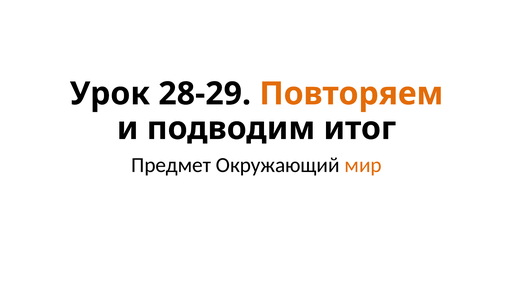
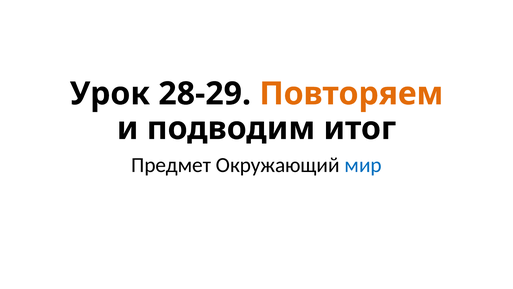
мир colour: orange -> blue
